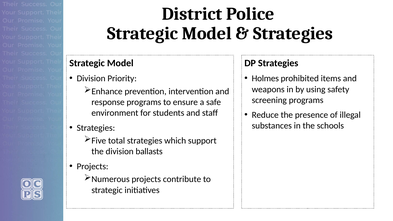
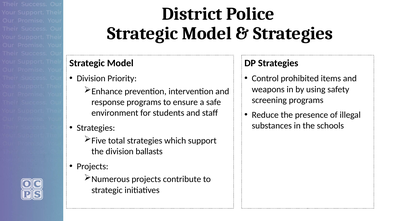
Holmes: Holmes -> Control
